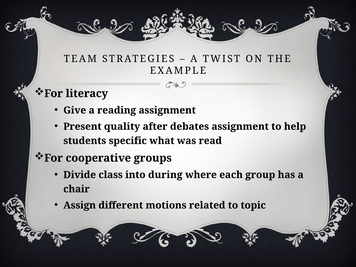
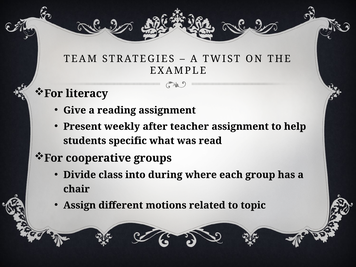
quality: quality -> weekly
debates: debates -> teacher
